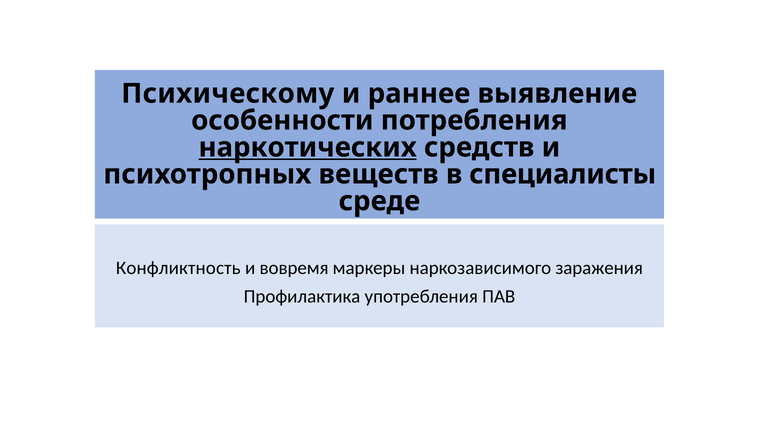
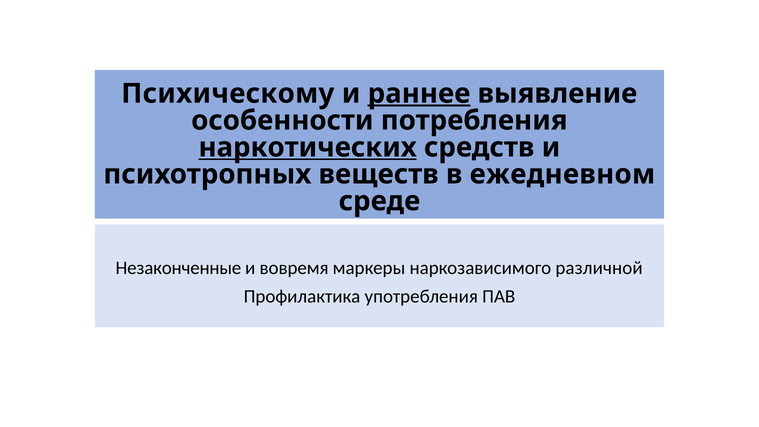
раннее underline: none -> present
специалисты: специалисты -> ежедневном
Конфликтность: Конфликтность -> Незаконченные
заражения: заражения -> различной
